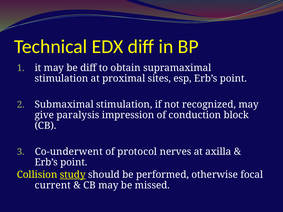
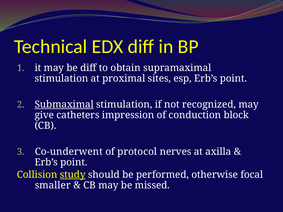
Submaximal underline: none -> present
paralysis: paralysis -> catheters
current: current -> smaller
